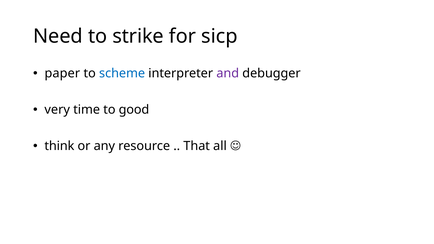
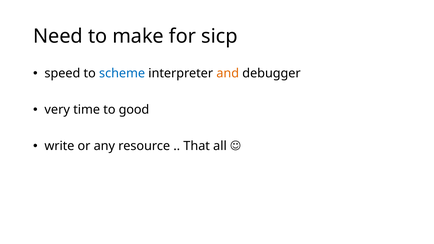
strike: strike -> make
paper: paper -> speed
and colour: purple -> orange
think: think -> write
